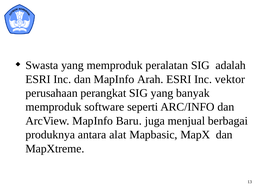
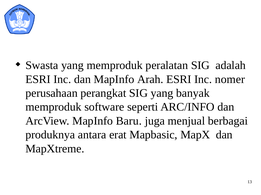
vektor: vektor -> nomer
alat: alat -> erat
